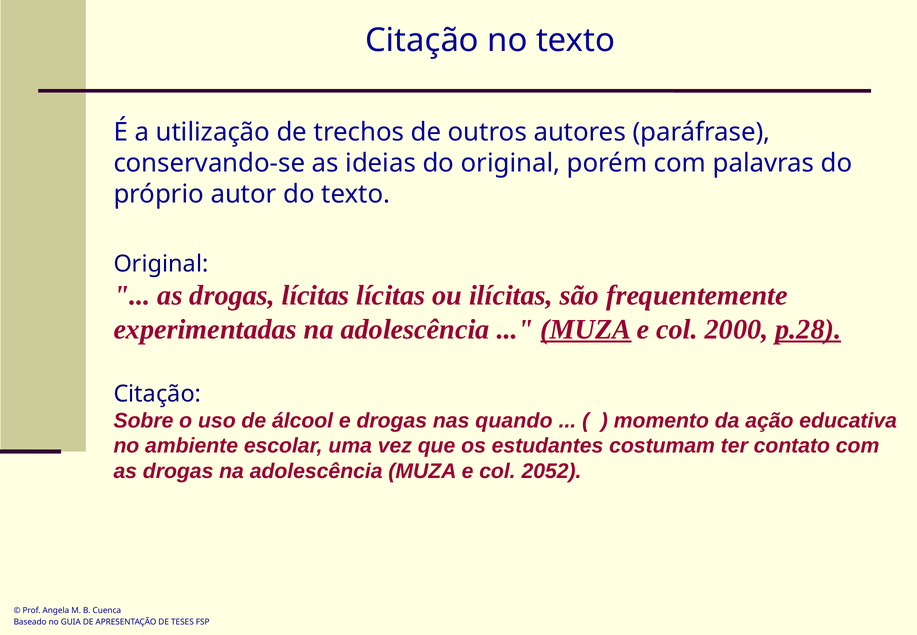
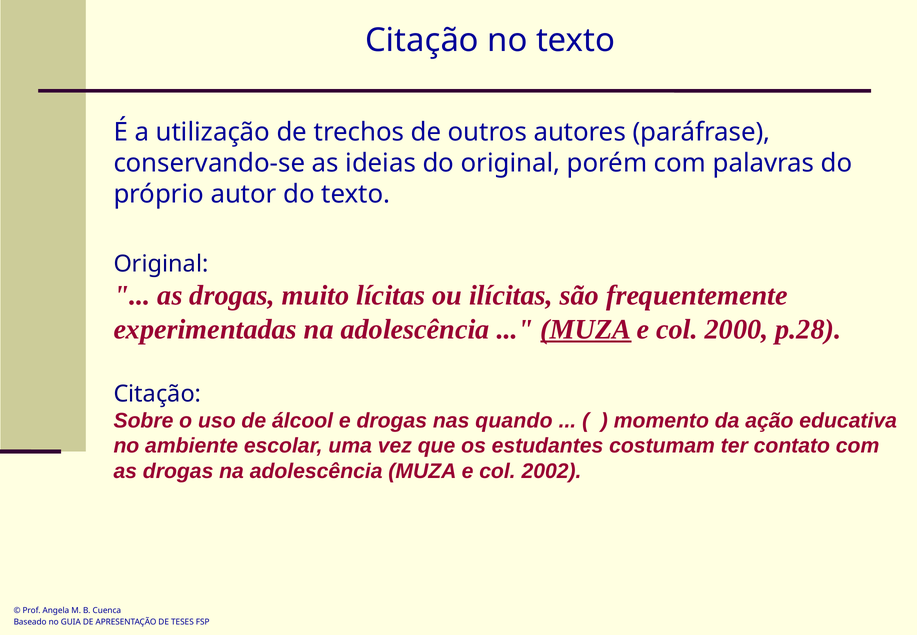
drogas lícitas: lícitas -> muito
p.28 underline: present -> none
2052: 2052 -> 2002
